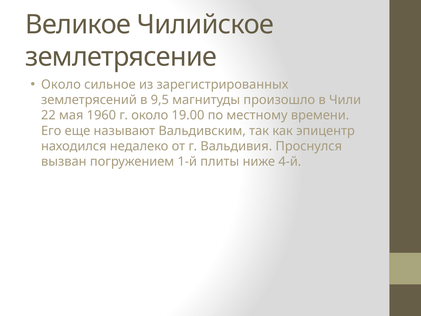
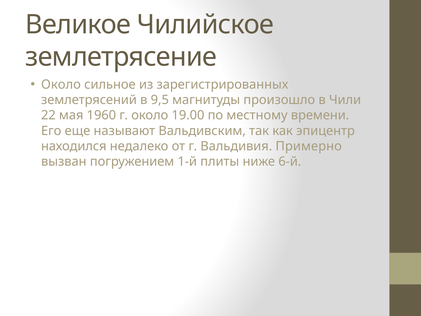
Проснулся: Проснулся -> Примерно
4-й: 4-й -> 6-й
